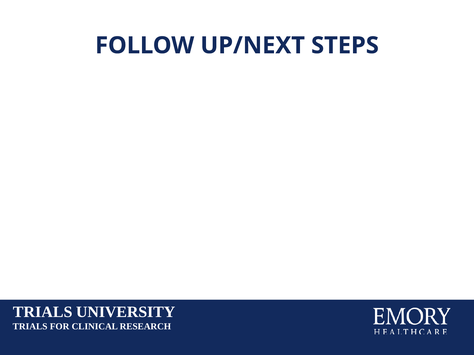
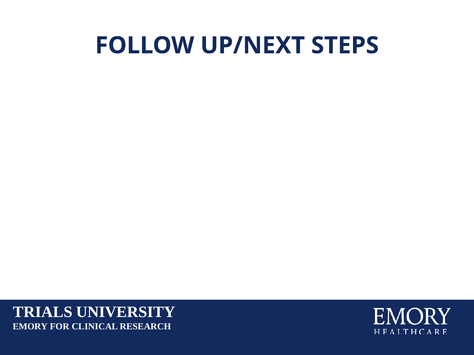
TRIALS at (30, 327): TRIALS -> EMORY
